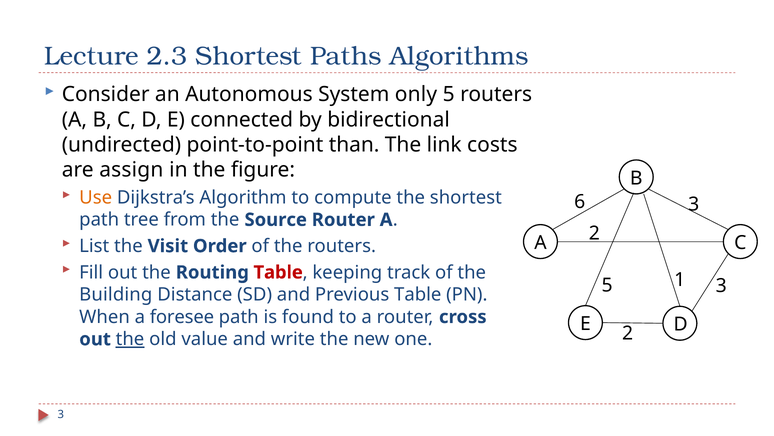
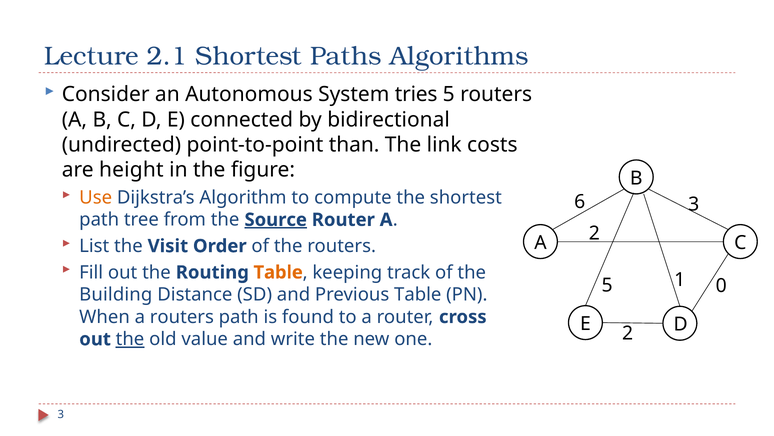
2.3: 2.3 -> 2.1
only: only -> tries
assign: assign -> height
Source underline: none -> present
Table at (278, 272) colour: red -> orange
5 3: 3 -> 0
a foresee: foresee -> routers
